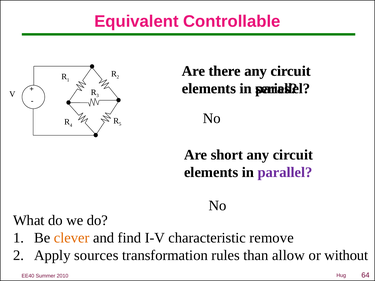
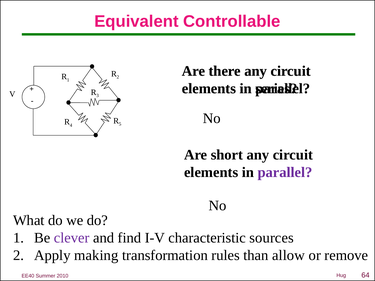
clever colour: orange -> purple
remove: remove -> sources
sources: sources -> making
without: without -> remove
